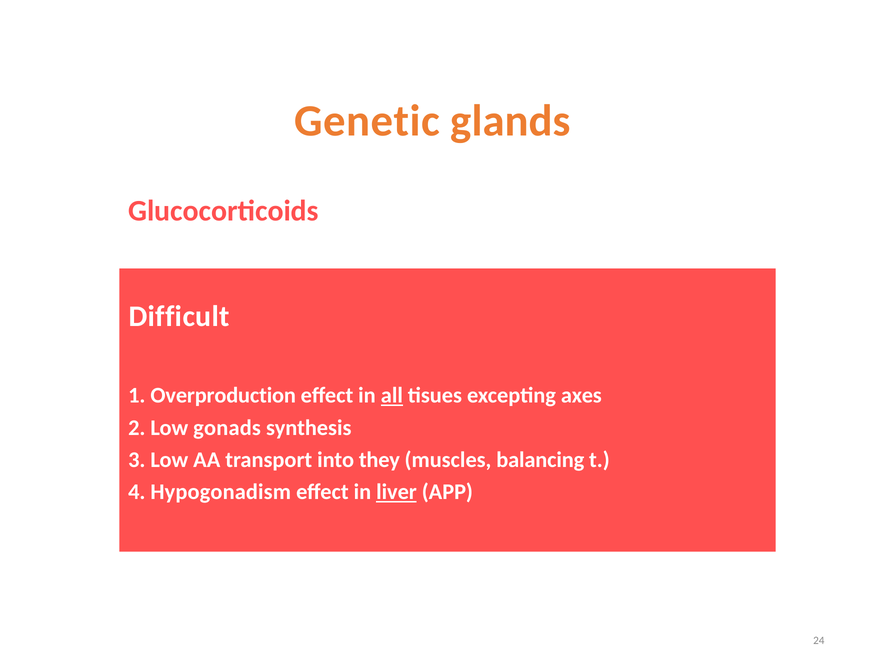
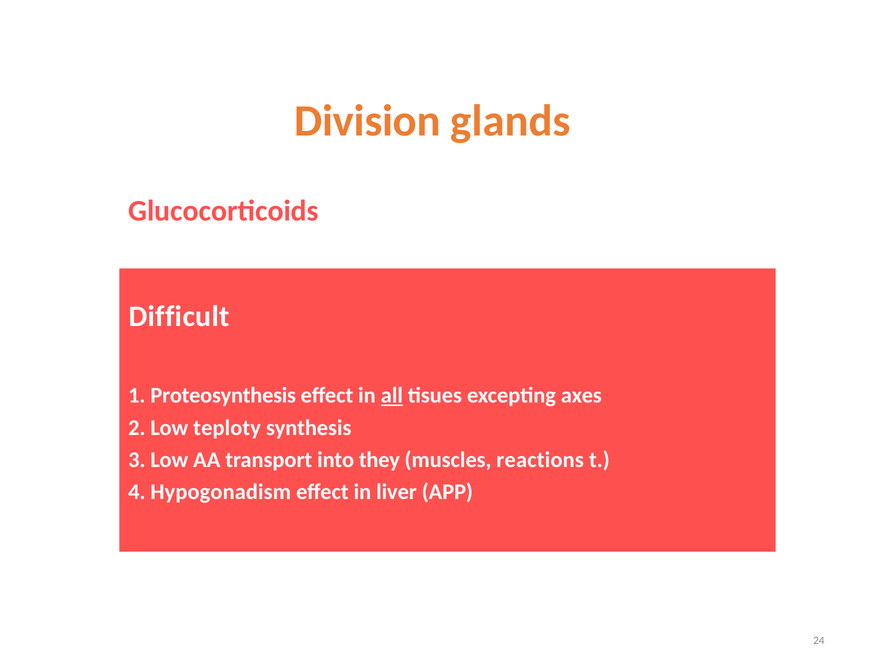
Genetic: Genetic -> Division
Overproduction: Overproduction -> Proteosynthesis
gonads: gonads -> teploty
balancing: balancing -> reactions
liver underline: present -> none
